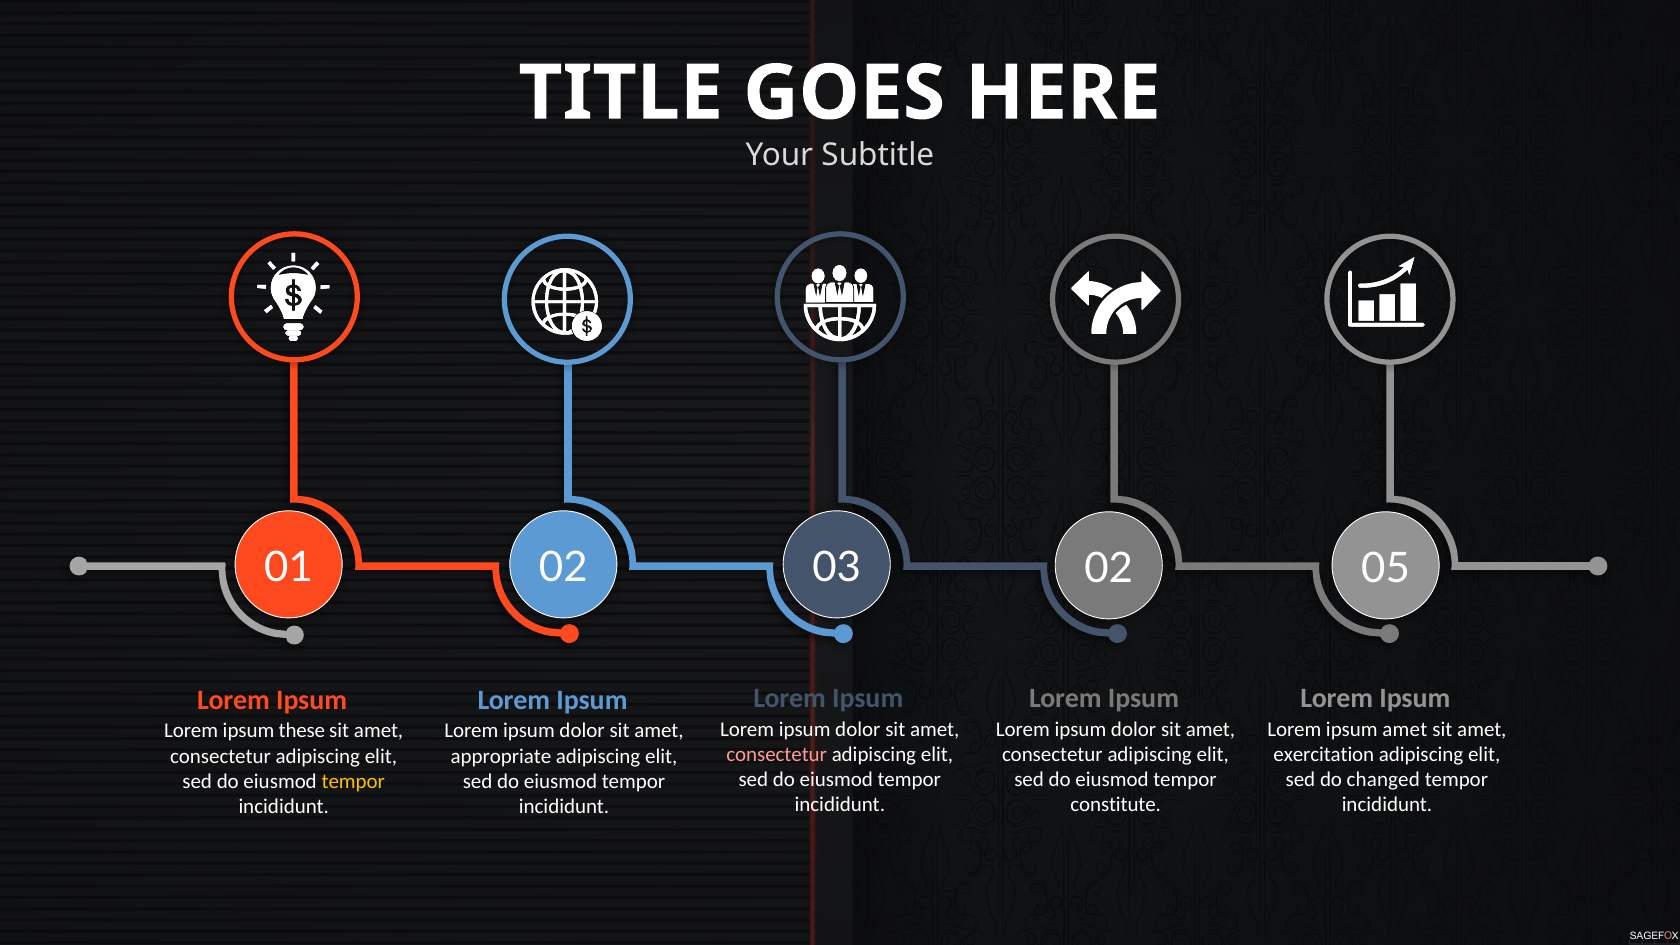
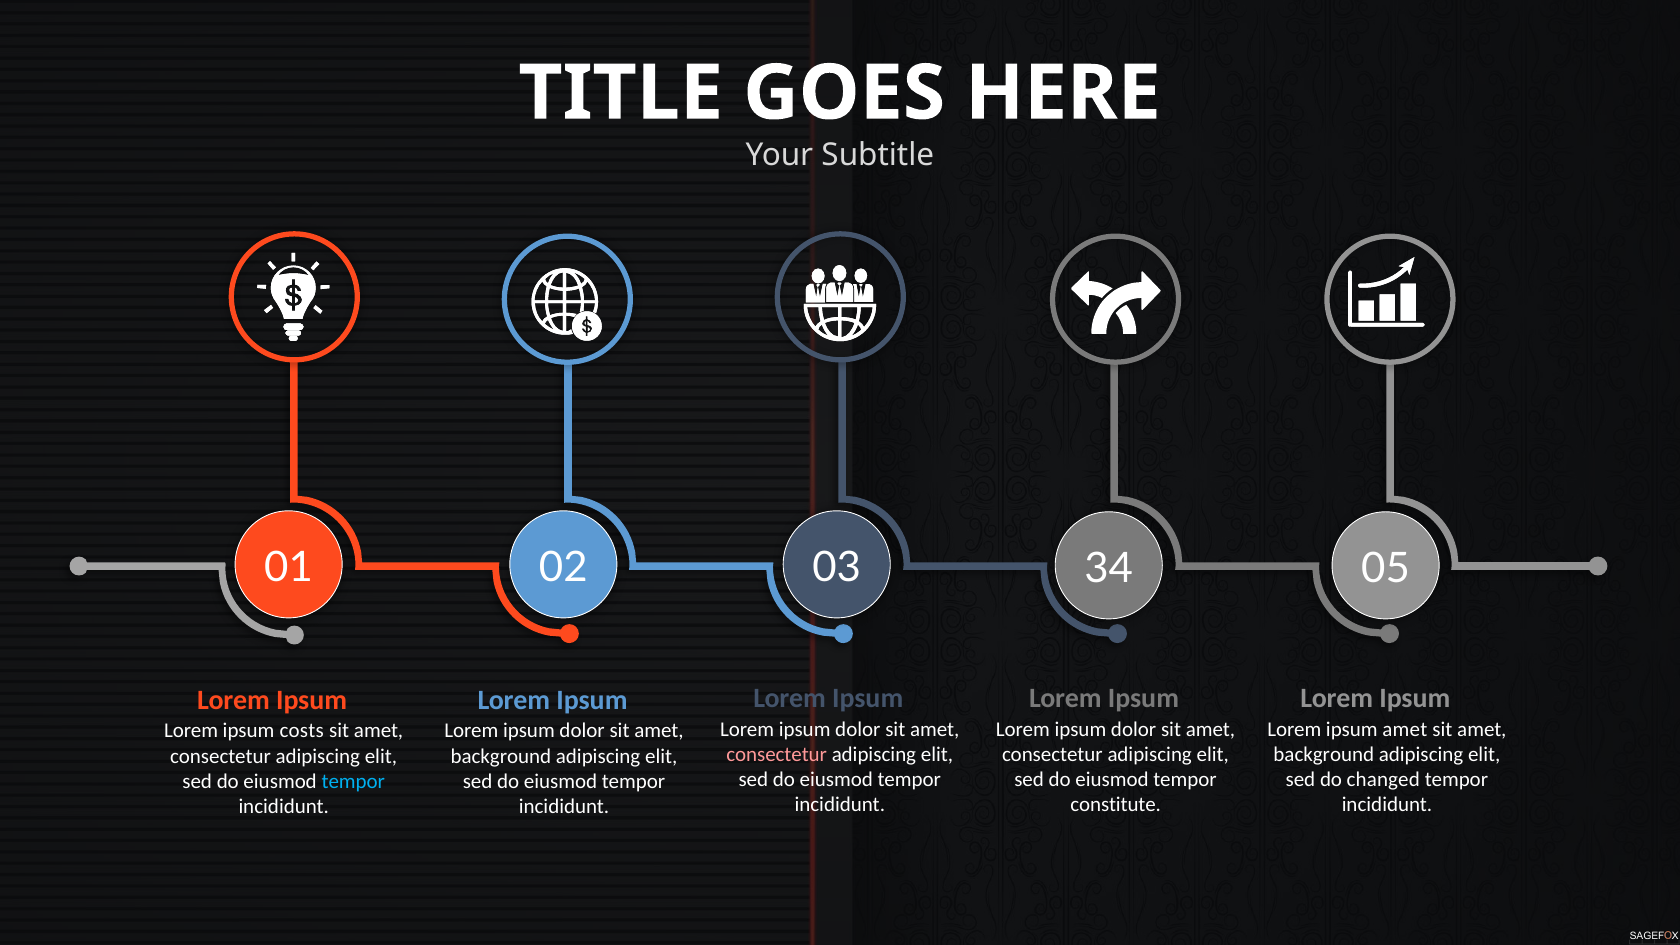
03 02: 02 -> 34
these: these -> costs
exercitation at (1324, 754): exercitation -> background
appropriate at (501, 756): appropriate -> background
tempor at (353, 781) colour: yellow -> light blue
